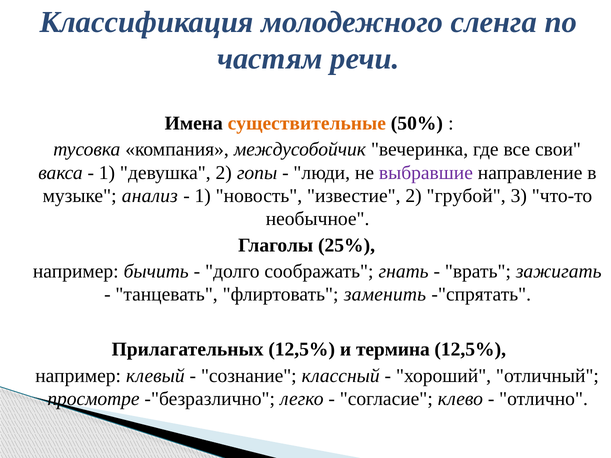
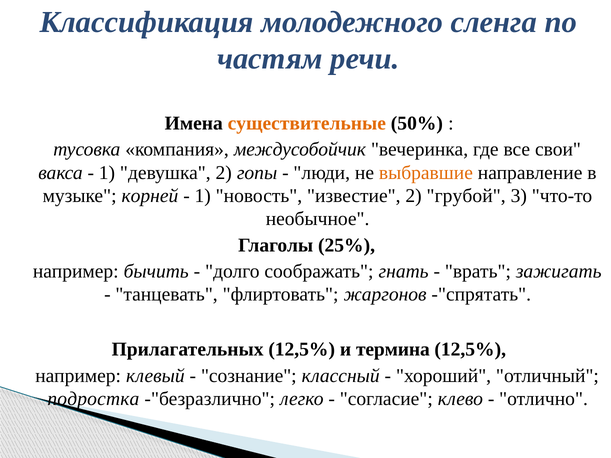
выбравшие colour: purple -> orange
анализ: анализ -> корней
заменить: заменить -> жаргонов
просмотре: просмотре -> подростка
